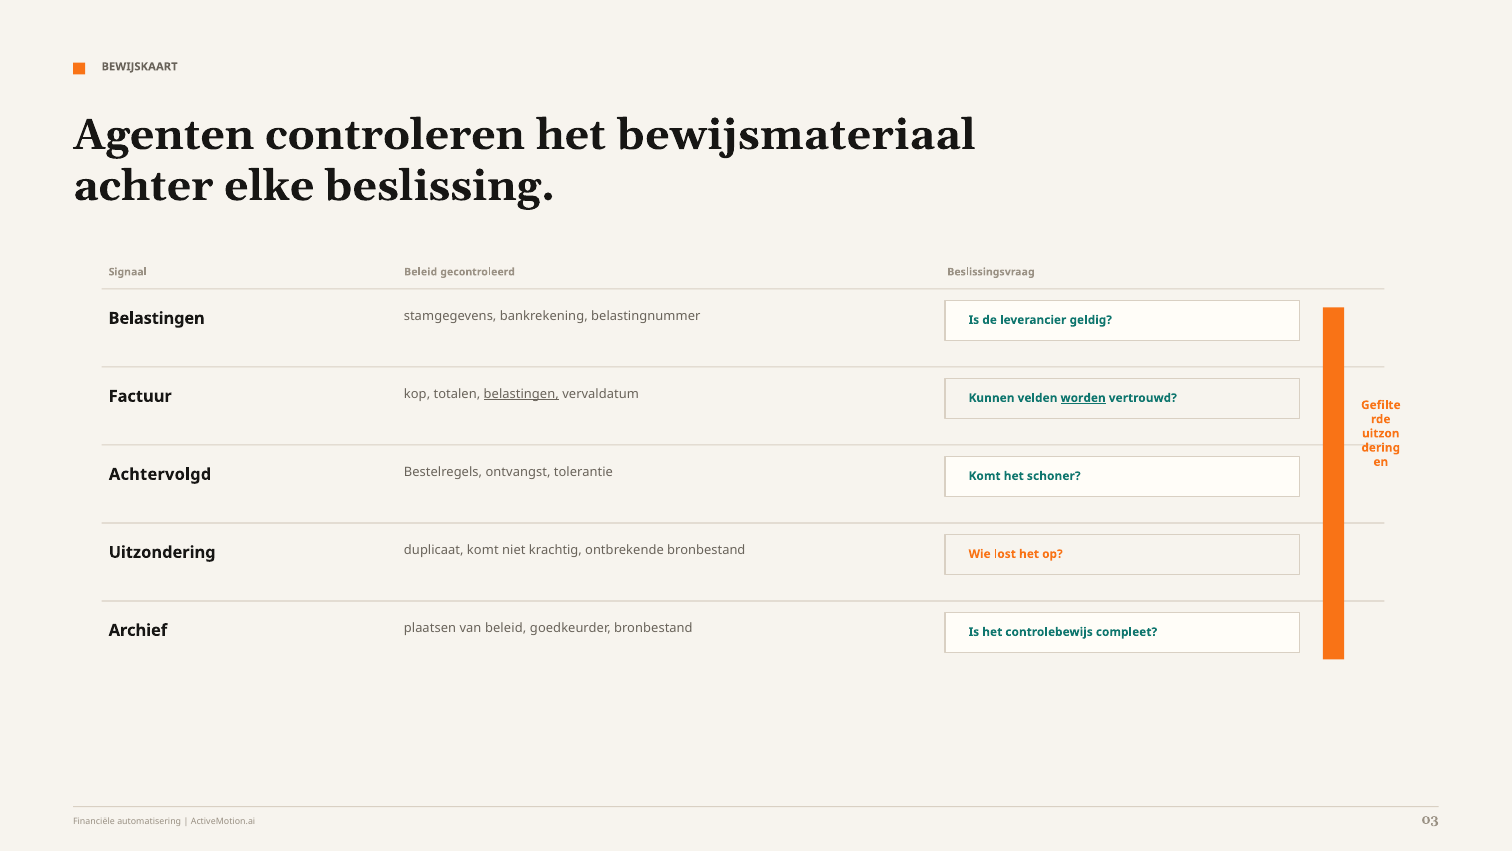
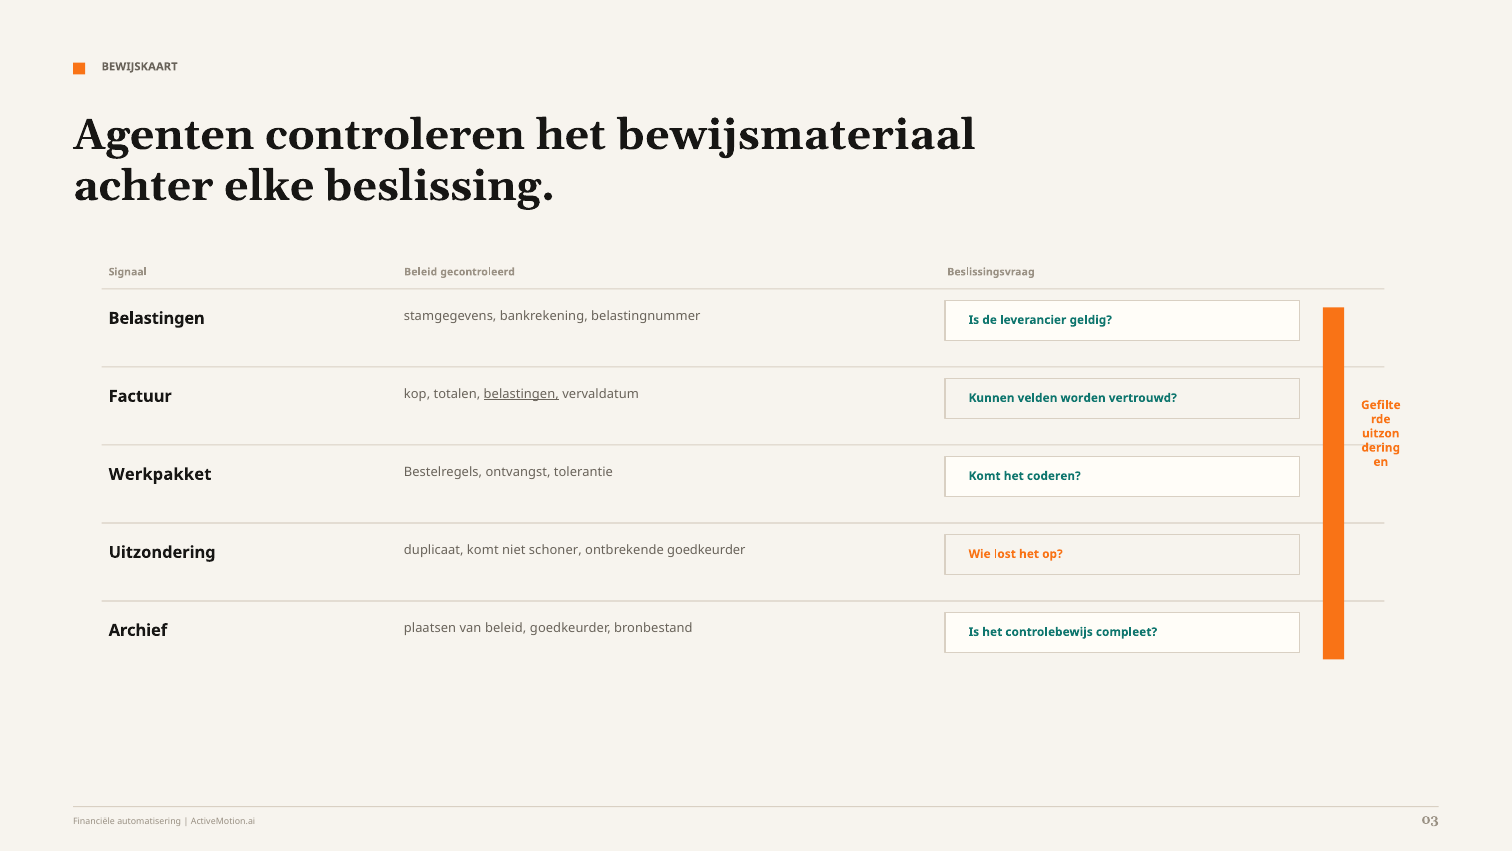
worden underline: present -> none
Achtervolgd: Achtervolgd -> Werkpakket
schoner: schoner -> coderen
krachtig: krachtig -> schoner
ontbrekende bronbestand: bronbestand -> goedkeurder
